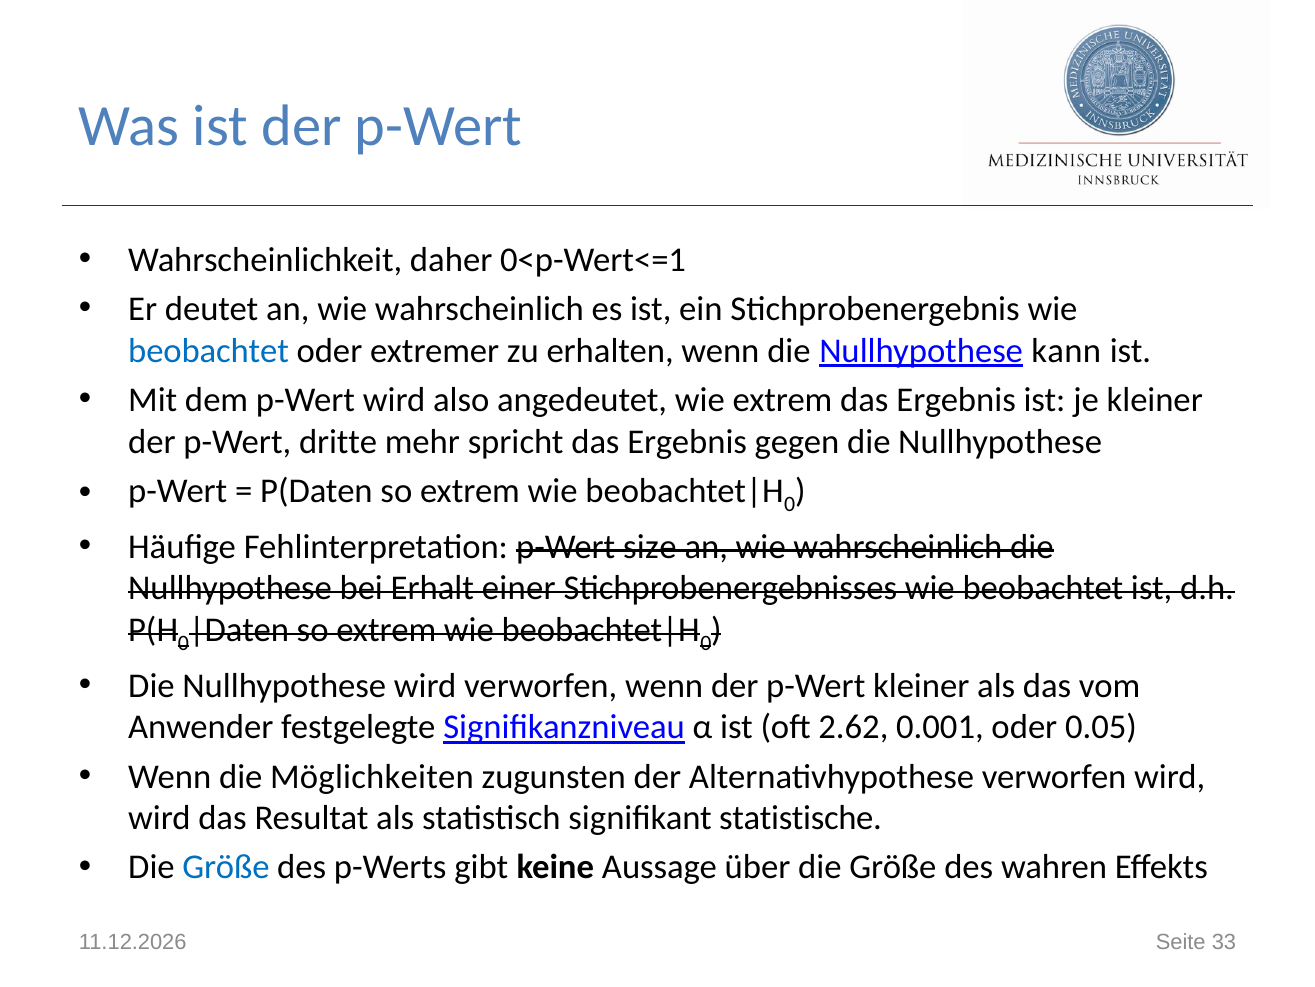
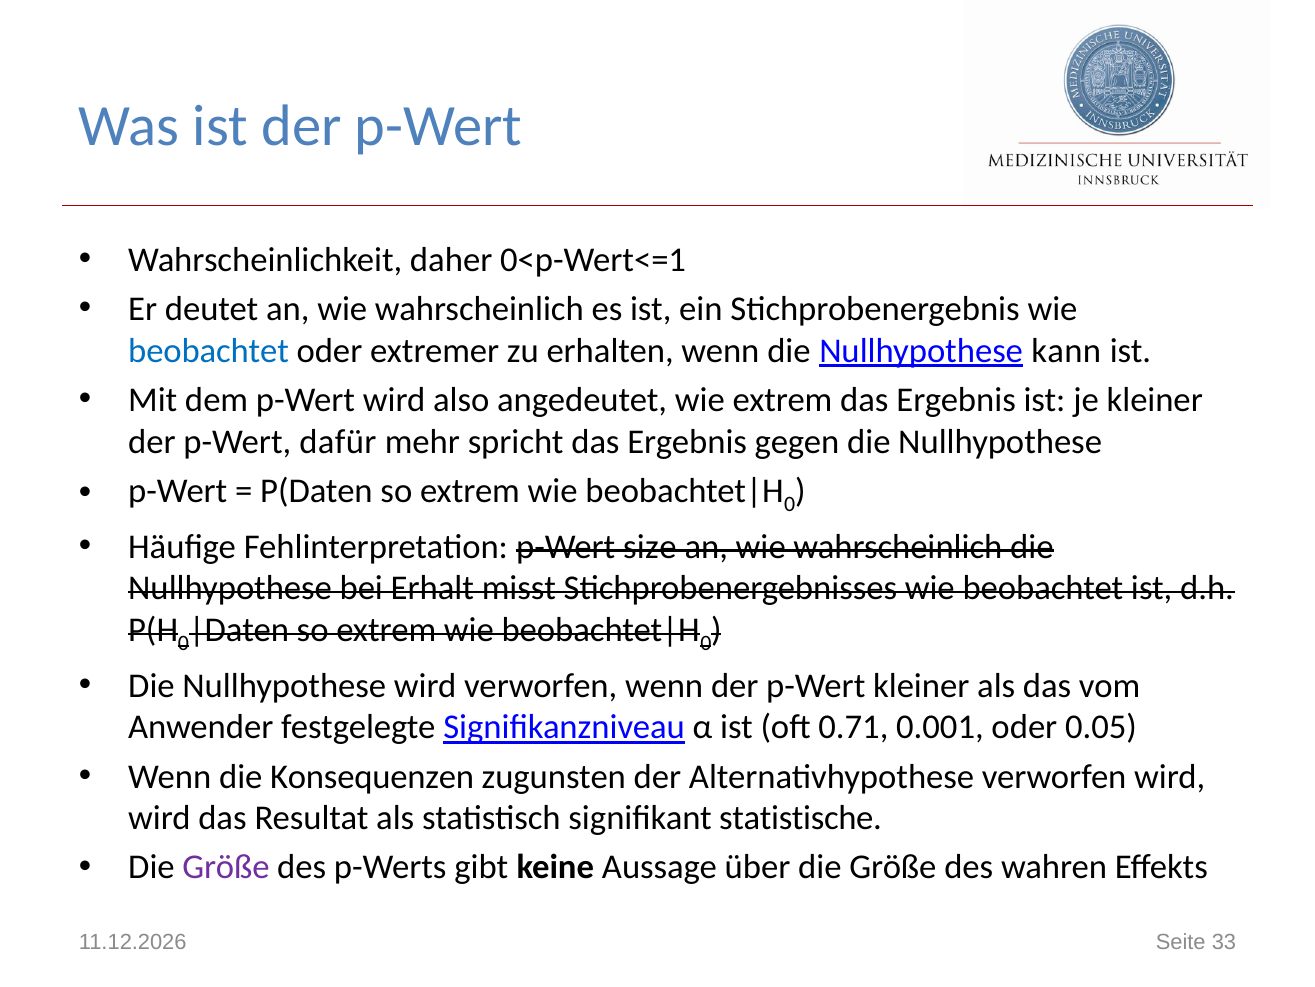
dritte: dritte -> dafür
einer: einer -> misst
2.62: 2.62 -> 0.71
Möglichkeiten: Möglichkeiten -> Konsequenzen
Größe at (226, 867) colour: blue -> purple
